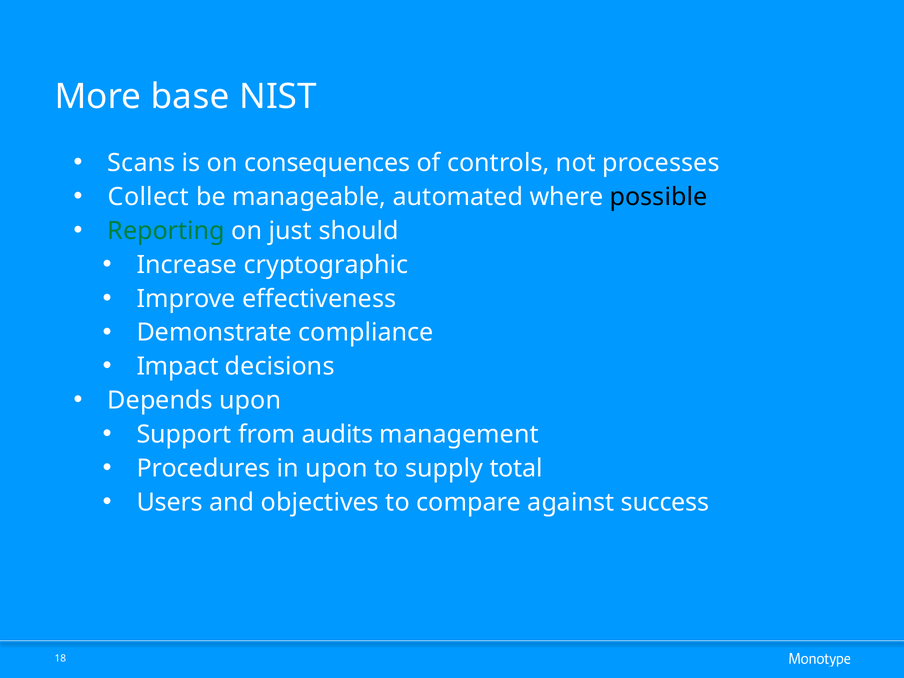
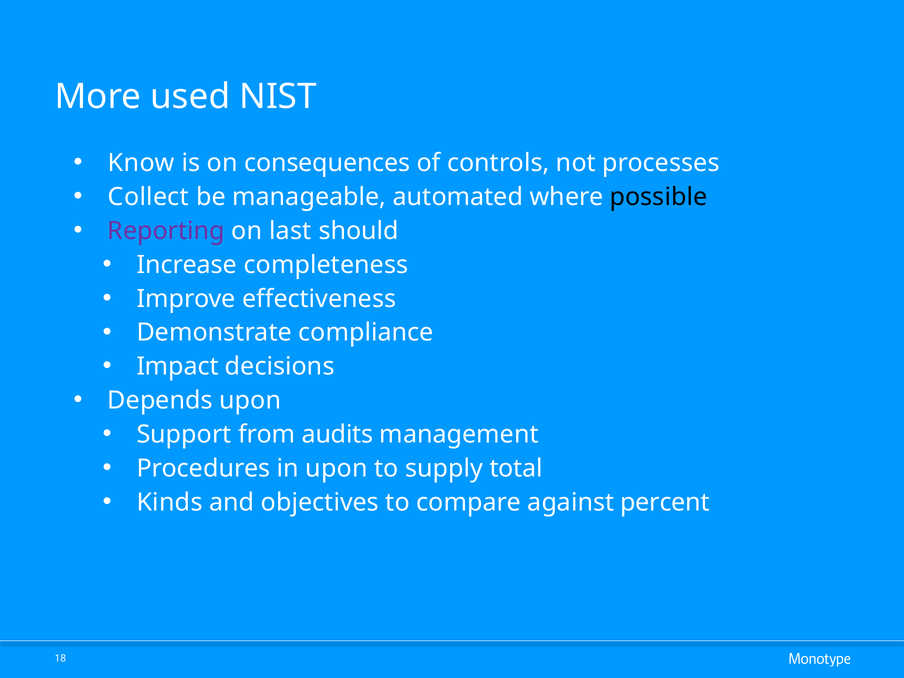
base: base -> used
Scans: Scans -> Know
Reporting colour: green -> purple
just: just -> last
cryptographic: cryptographic -> completeness
Users: Users -> Kinds
success: success -> percent
